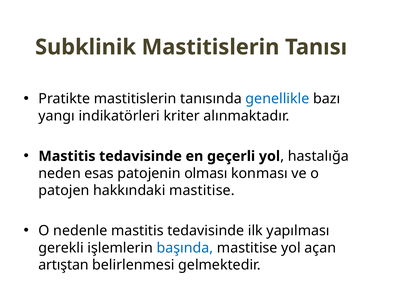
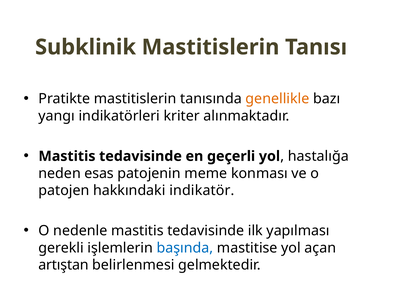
genellikle colour: blue -> orange
olması: olması -> meme
hakkındaki mastitise: mastitise -> indikatör
